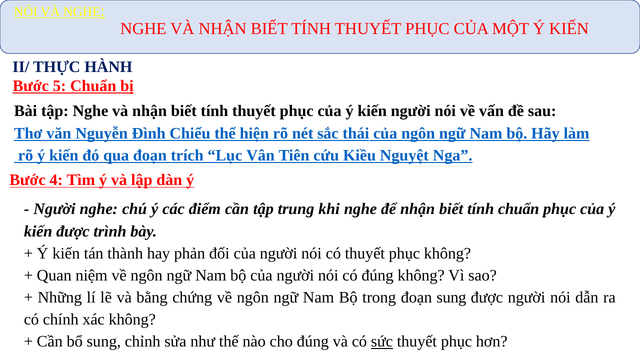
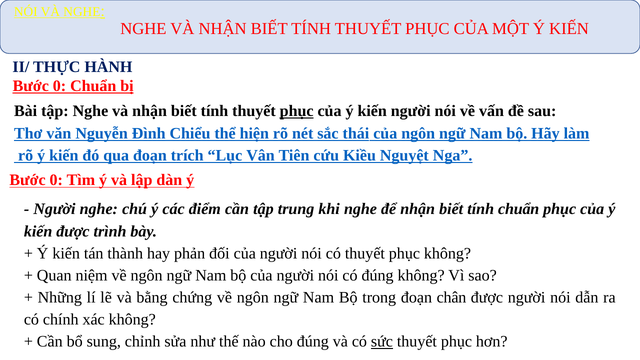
5 at (59, 86): 5 -> 0
phục at (297, 111) underline: none -> present
4 at (56, 180): 4 -> 0
đoạn sung: sung -> chân
